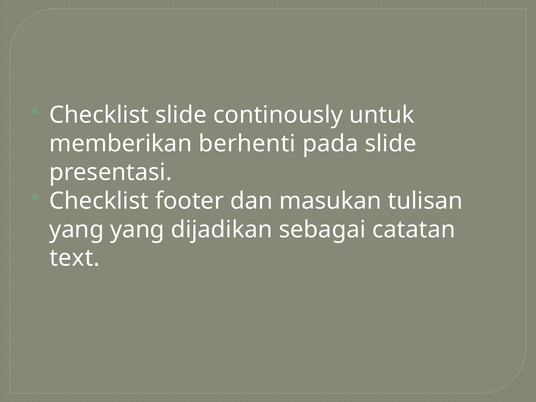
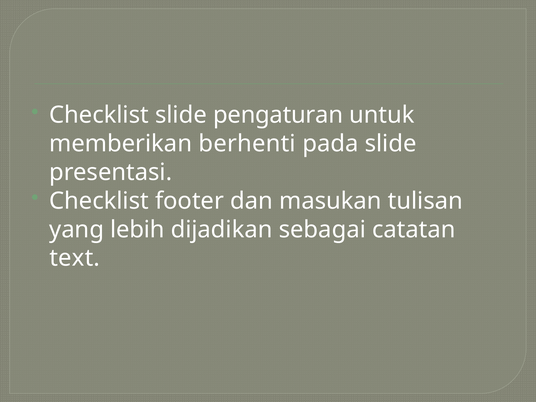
continously: continously -> pengaturan
yang yang: yang -> lebih
